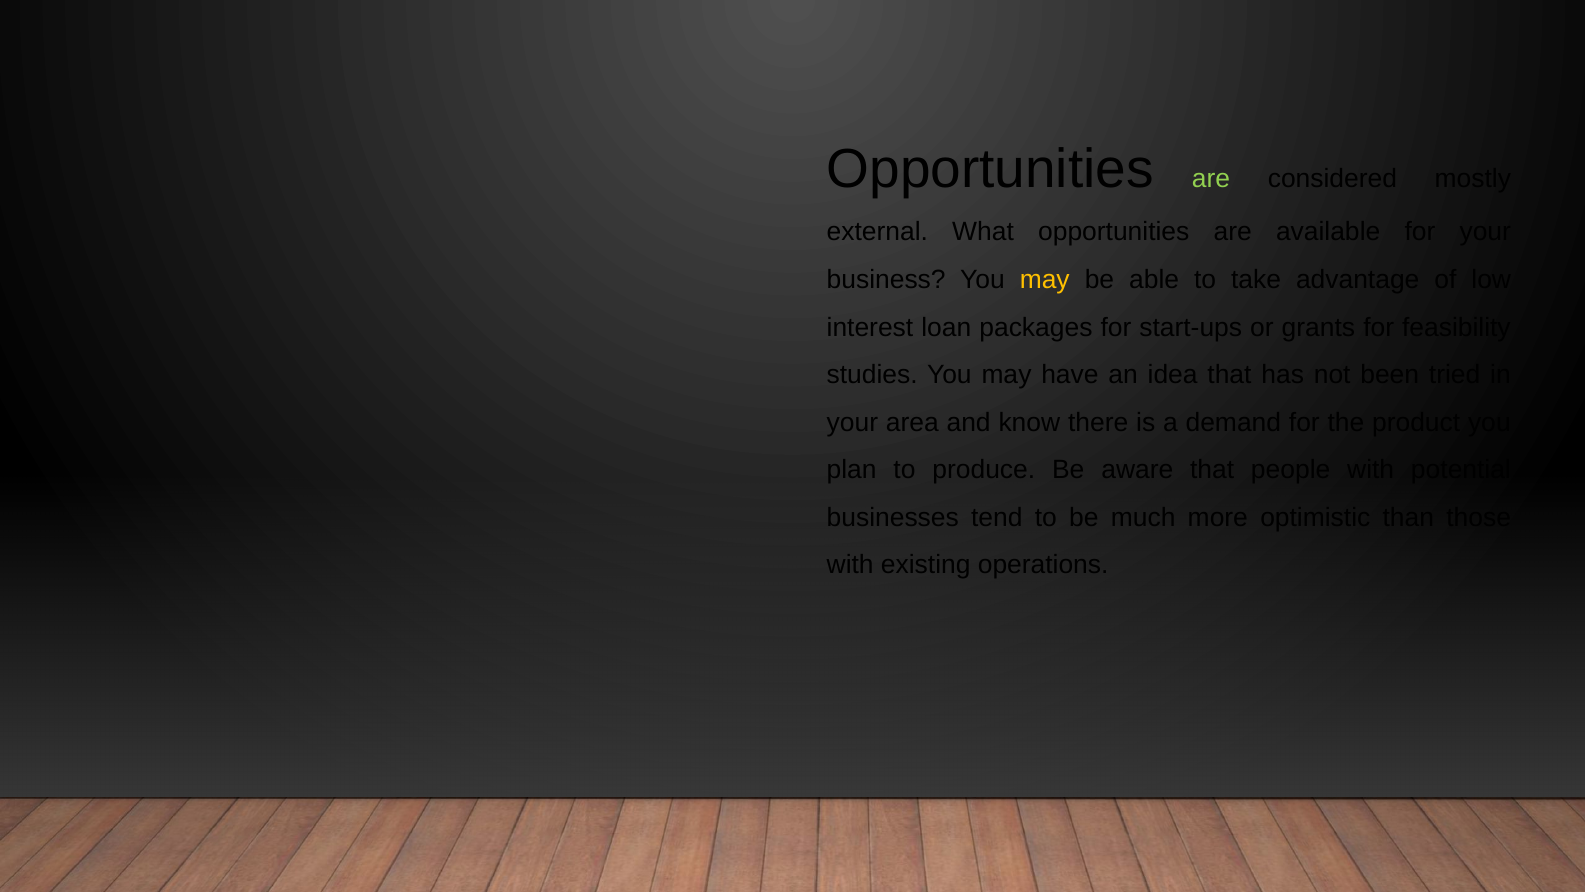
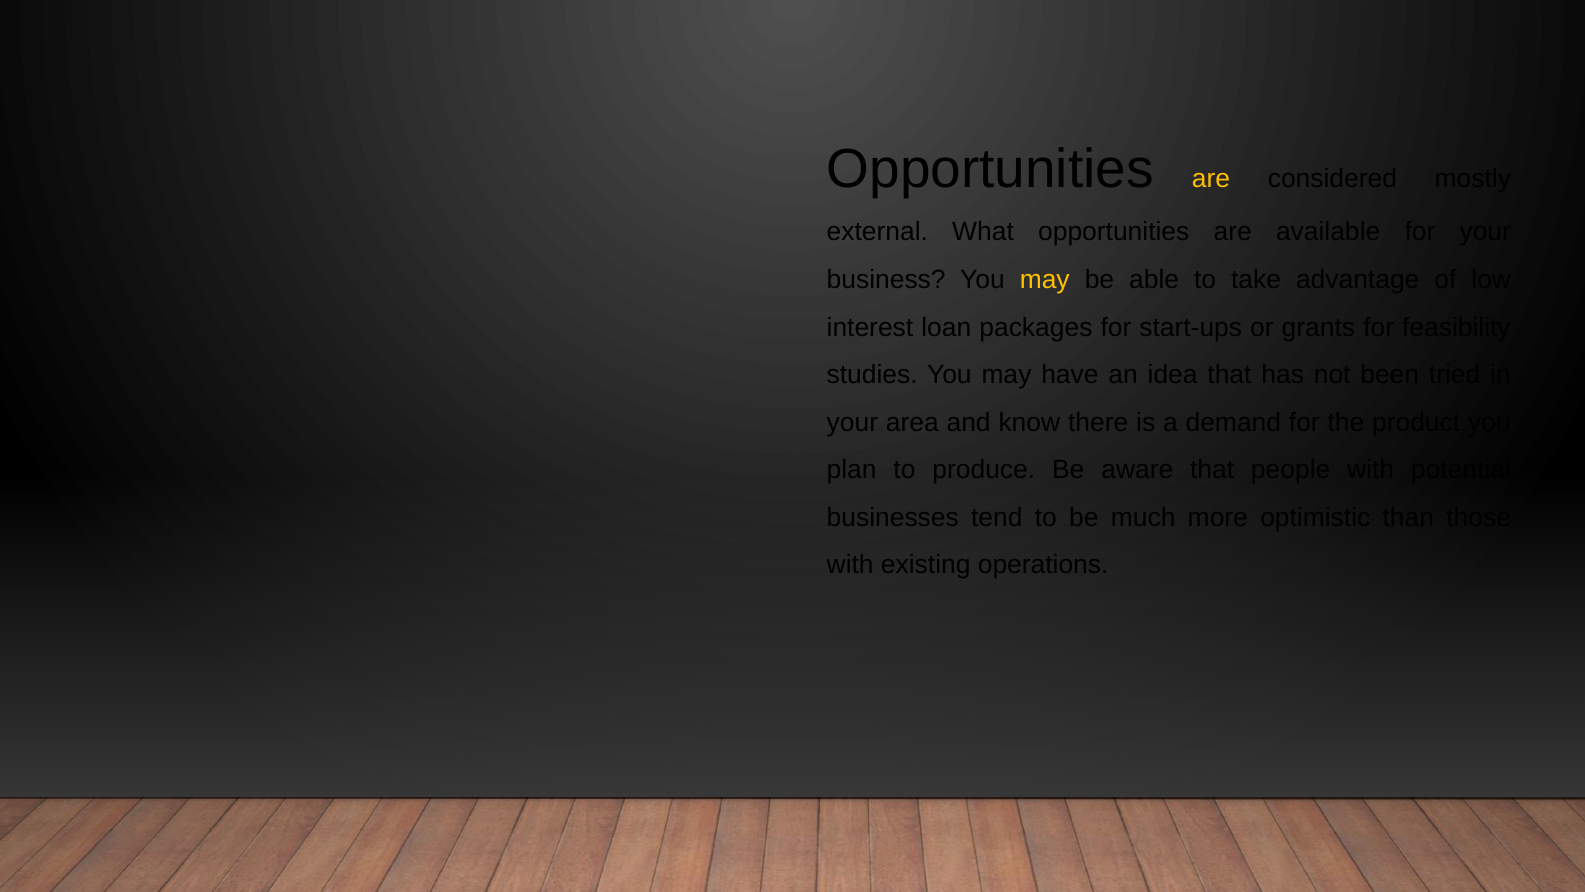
are at (1211, 179) colour: light green -> yellow
